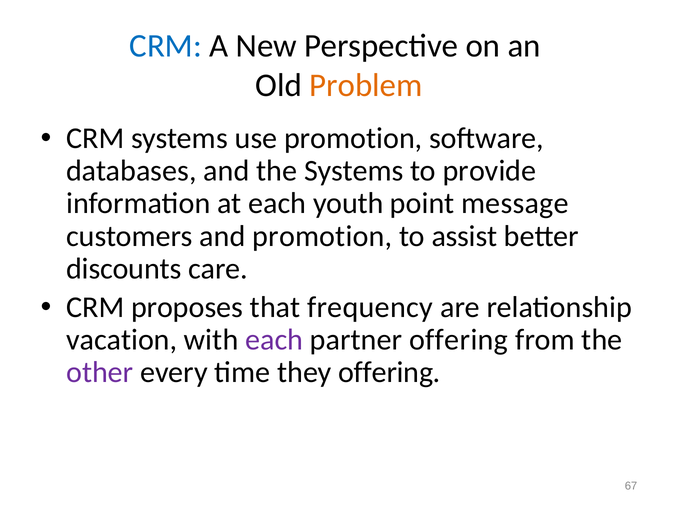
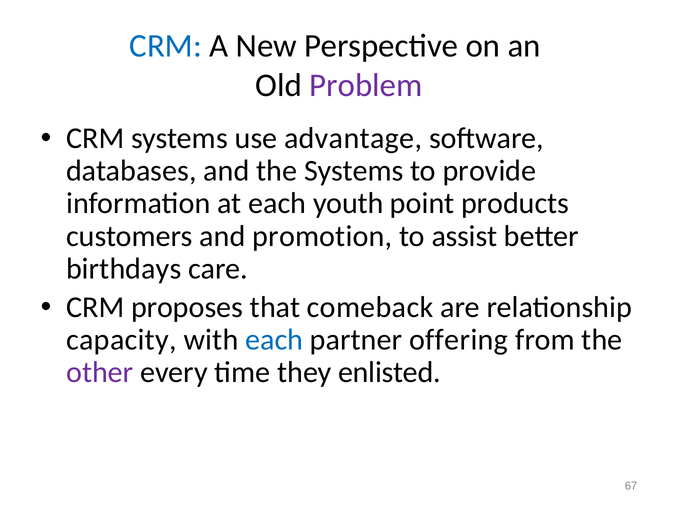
Problem colour: orange -> purple
use promotion: promotion -> advantage
message: message -> products
discounts: discounts -> birthdays
frequency: frequency -> comeback
vacation: vacation -> capacity
each at (274, 340) colour: purple -> blue
they offering: offering -> enlisted
